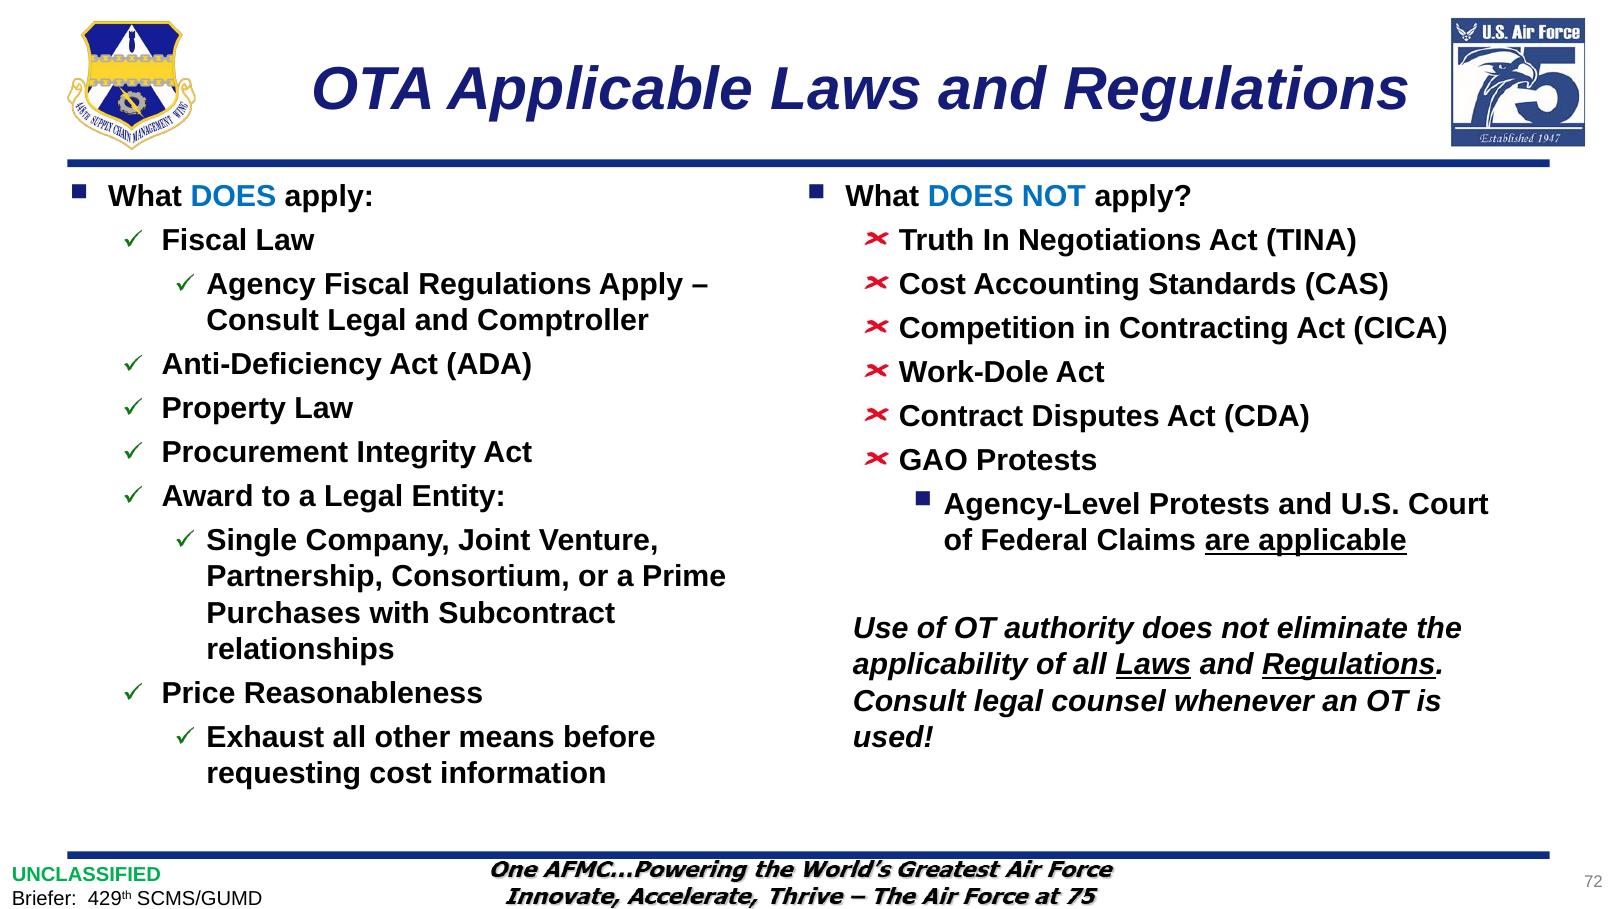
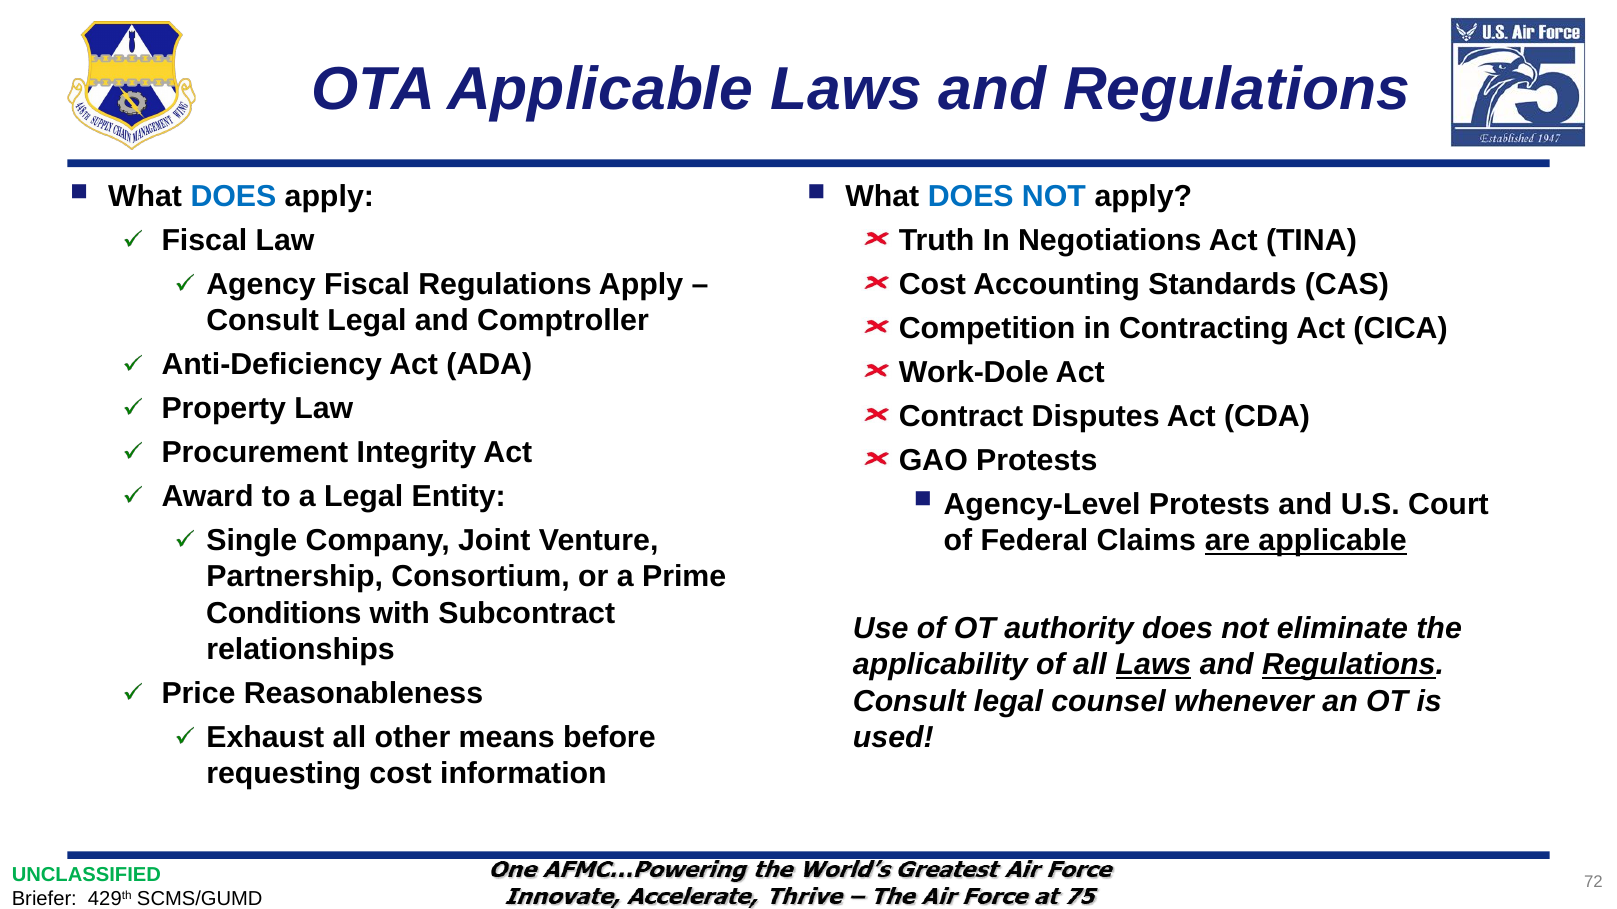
Purchases: Purchases -> Conditions
